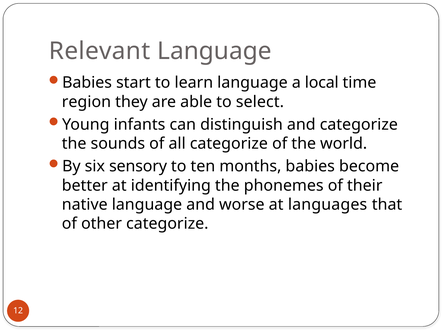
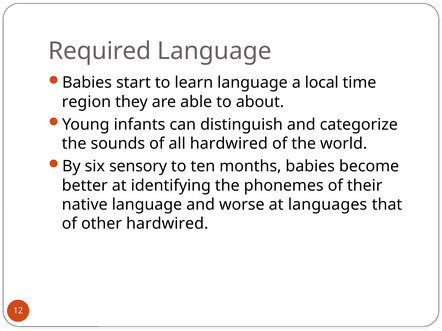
Relevant: Relevant -> Required
select: select -> about
all categorize: categorize -> hardwired
other categorize: categorize -> hardwired
